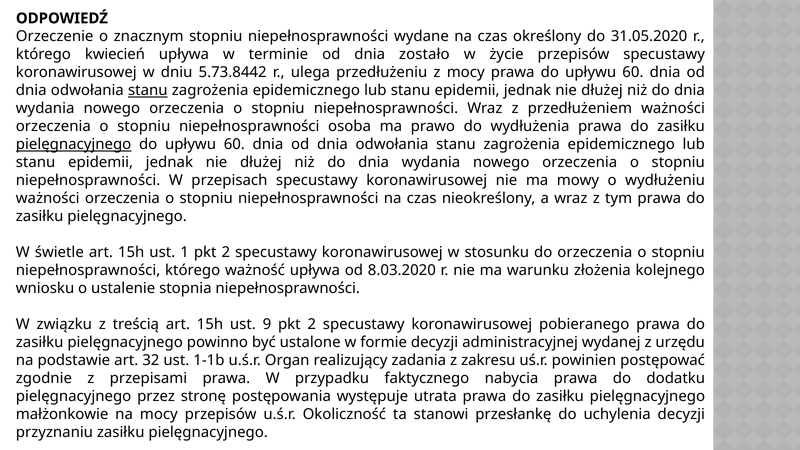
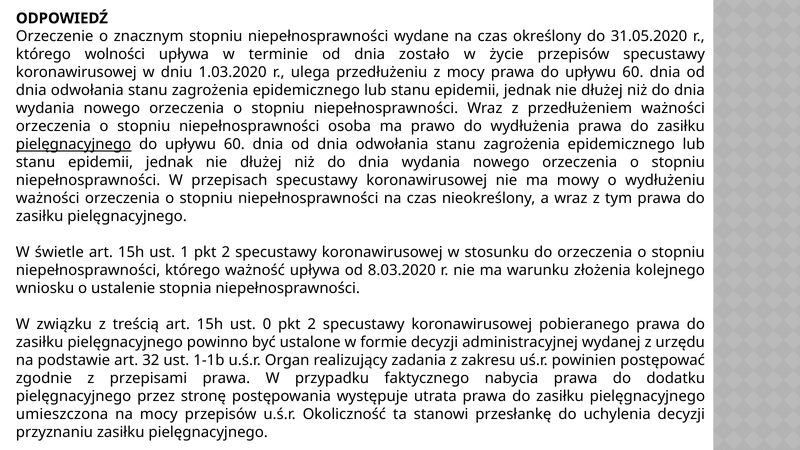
kwiecień: kwiecień -> wolności
5.73.8442: 5.73.8442 -> 1.03.2020
stanu at (148, 90) underline: present -> none
9: 9 -> 0
małżonkowie: małżonkowie -> umieszczona
